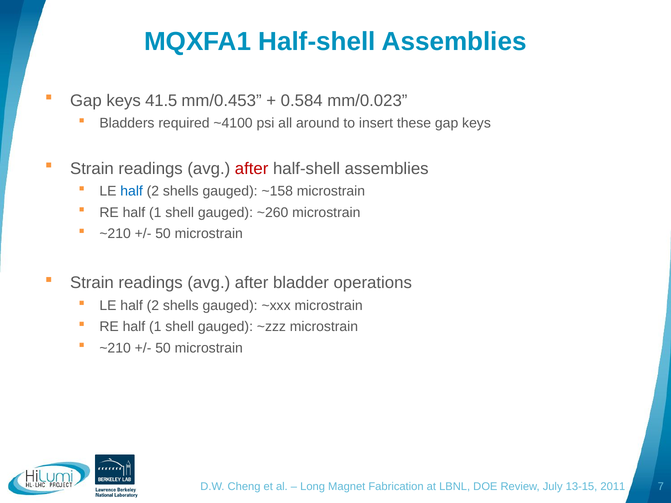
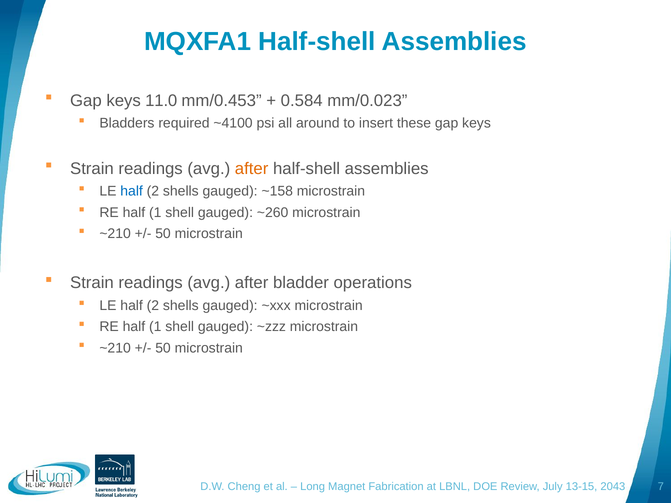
41.5: 41.5 -> 11.0
after at (252, 169) colour: red -> orange
2011: 2011 -> 2043
